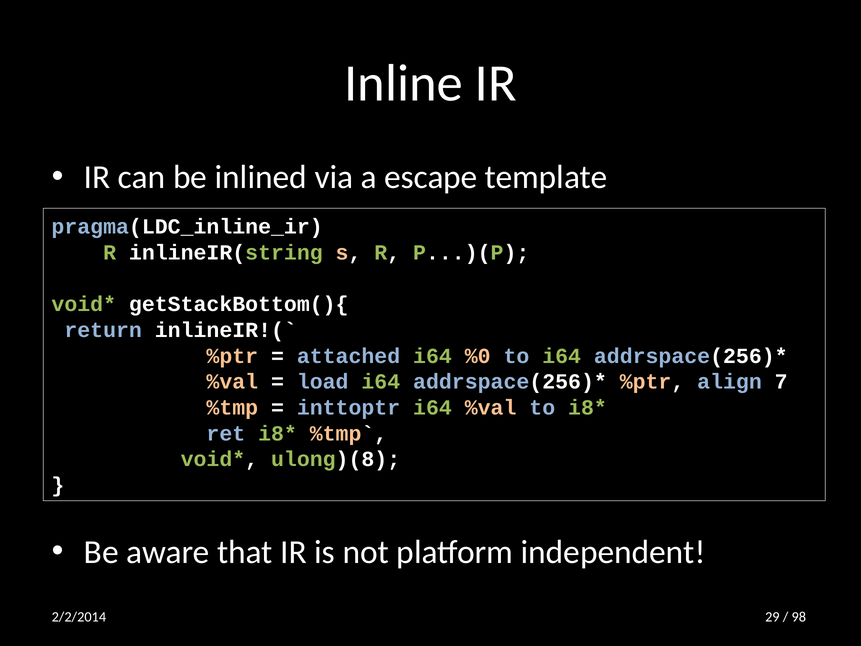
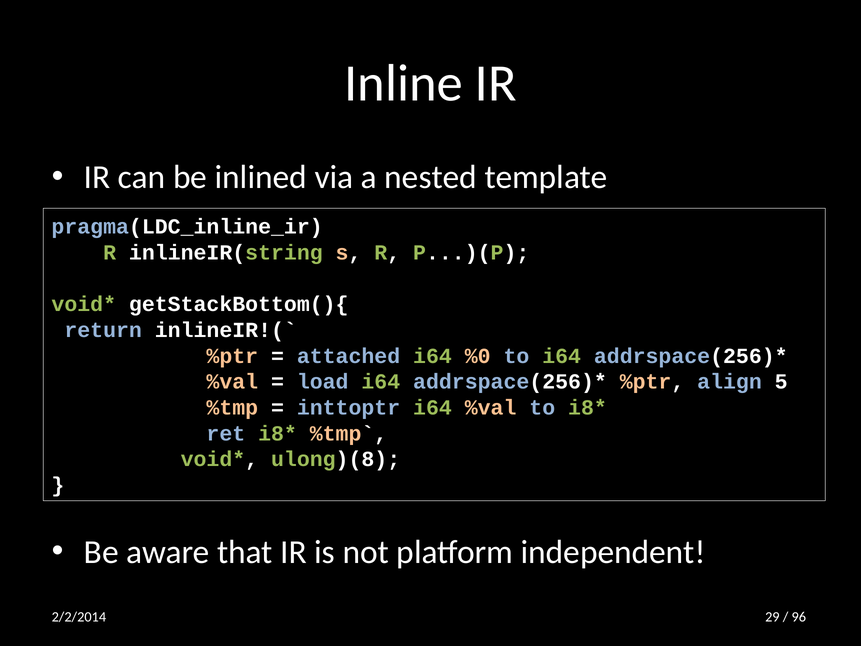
escape: escape -> nested
7: 7 -> 5
98: 98 -> 96
